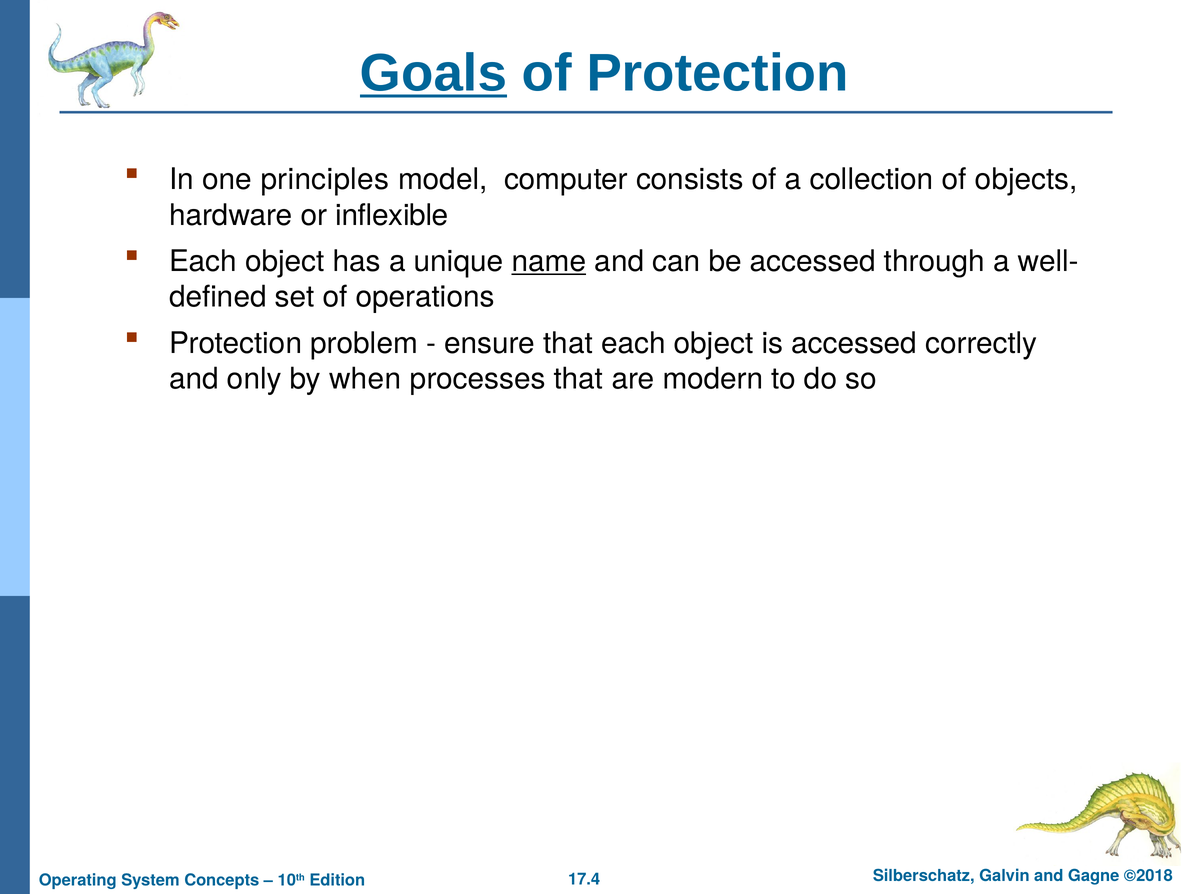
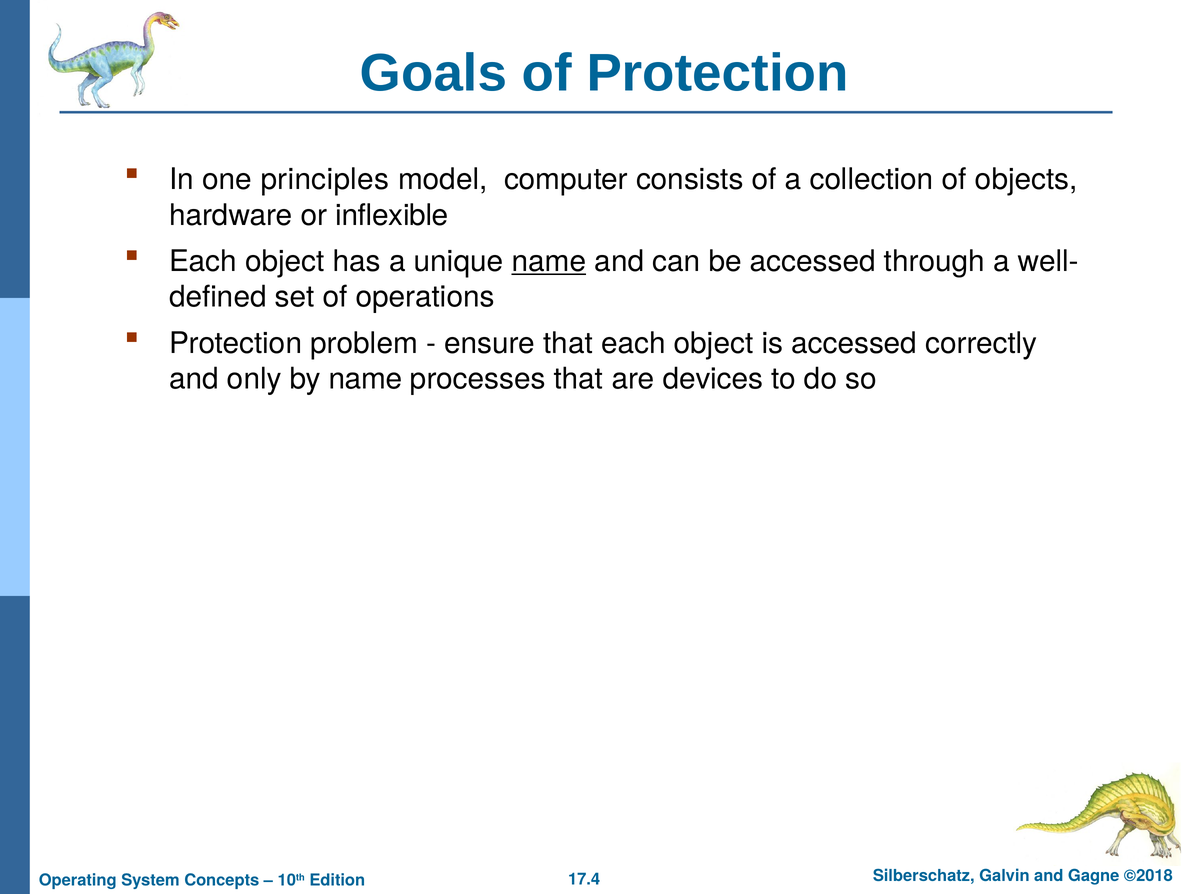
Goals underline: present -> none
by when: when -> name
modern: modern -> devices
